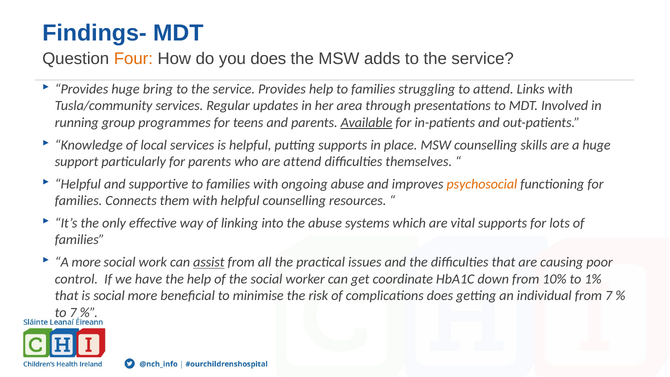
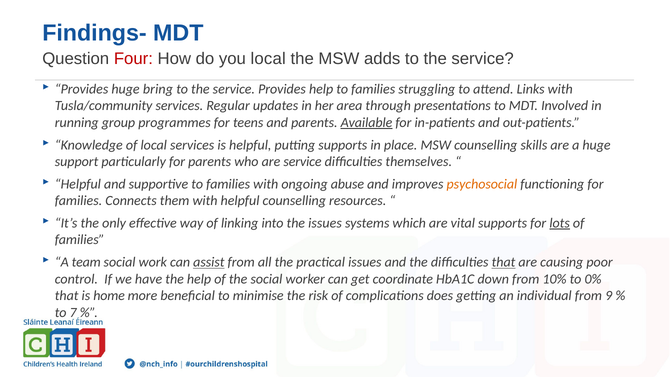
Four colour: orange -> red
you does: does -> local
are attend: attend -> service
the abuse: abuse -> issues
lots underline: none -> present
A more: more -> team
that at (504, 262) underline: none -> present
1%: 1% -> 0%
is social: social -> home
from 7: 7 -> 9
